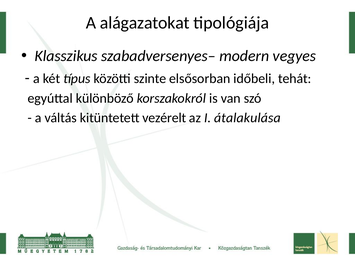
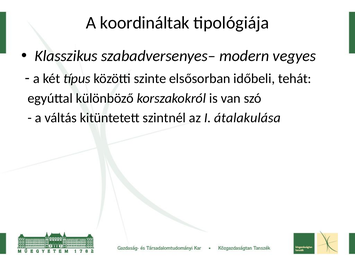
alágazatokat: alágazatokat -> koordináltak
vezérelt: vezérelt -> szintnél
